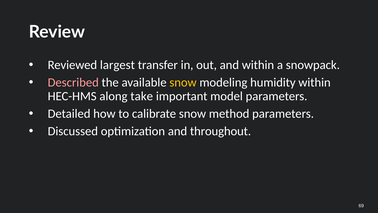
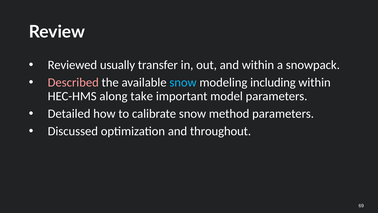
largest: largest -> usually
snow at (183, 82) colour: yellow -> light blue
humidity: humidity -> including
